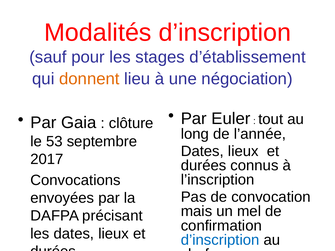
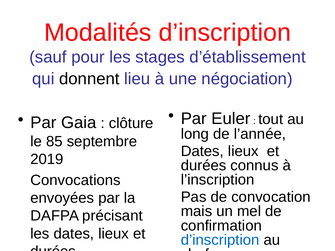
donnent colour: orange -> black
53: 53 -> 85
2017: 2017 -> 2019
